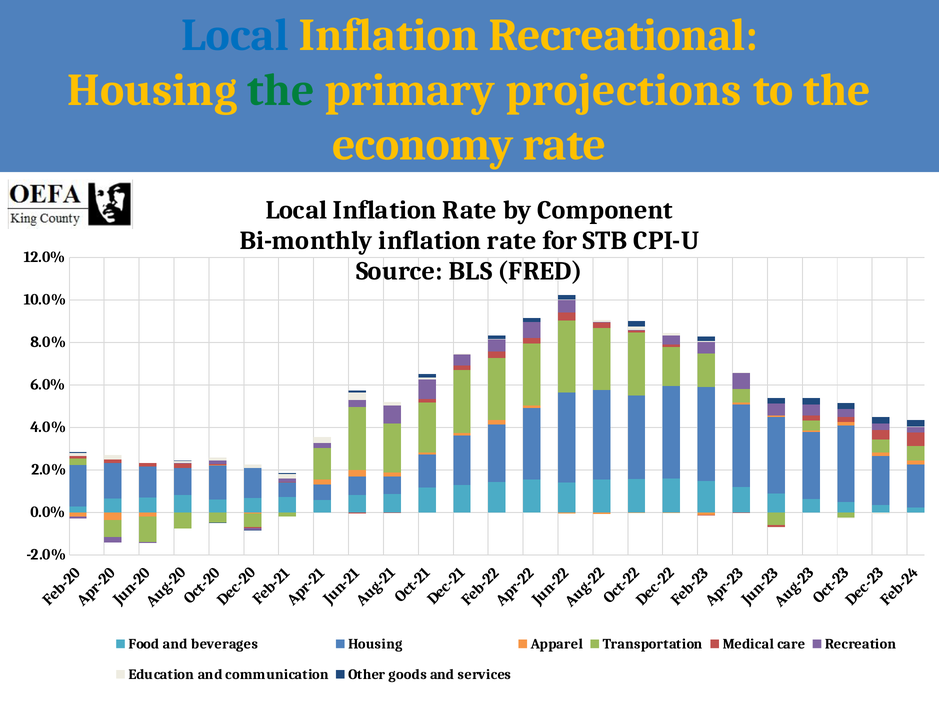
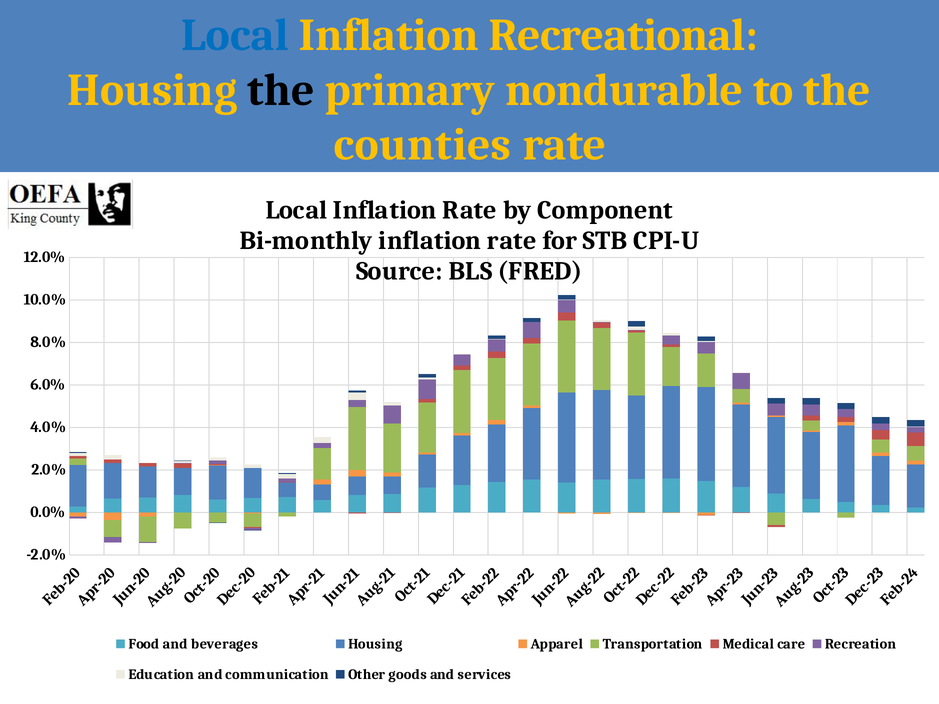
the at (281, 90) colour: green -> black
projections: projections -> nondurable
economy: economy -> counties
